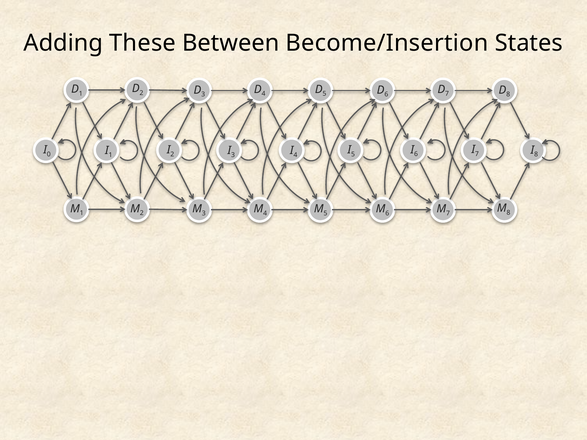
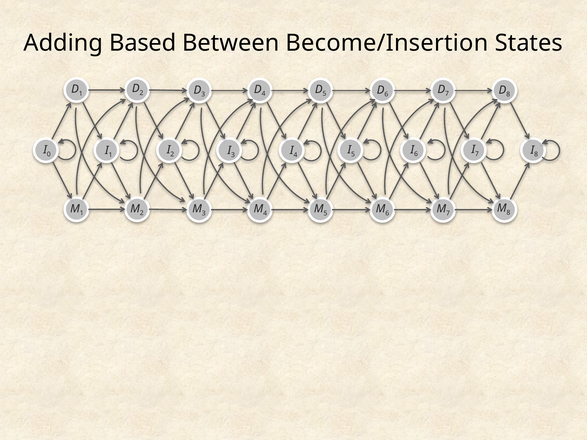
These: These -> Based
